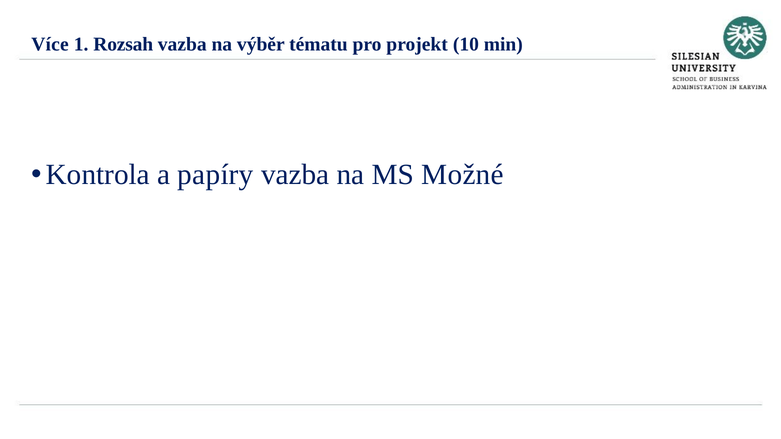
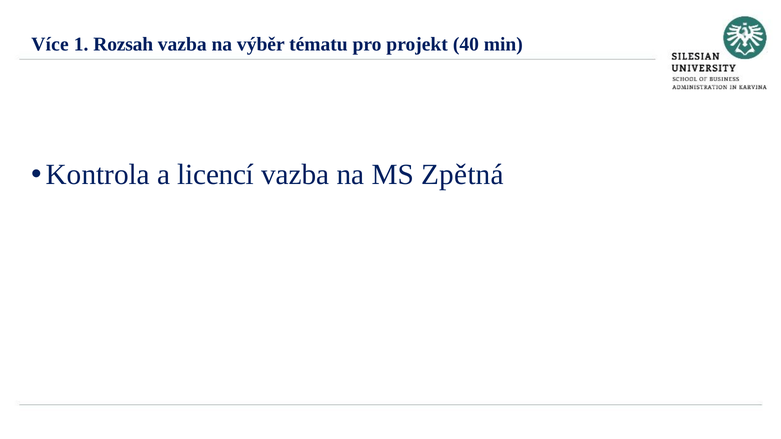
10: 10 -> 40
papíry: papíry -> licencí
Možné: Možné -> Zpětná
